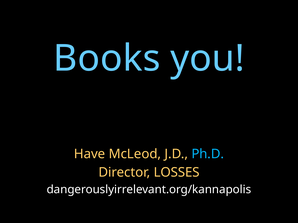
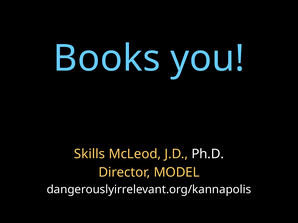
Have: Have -> Skills
Ph.D colour: light blue -> white
LOSSES: LOSSES -> MODEL
